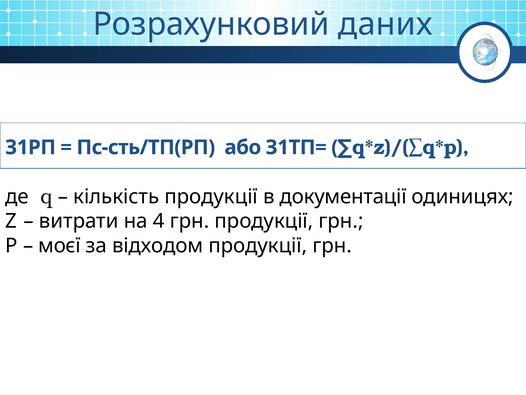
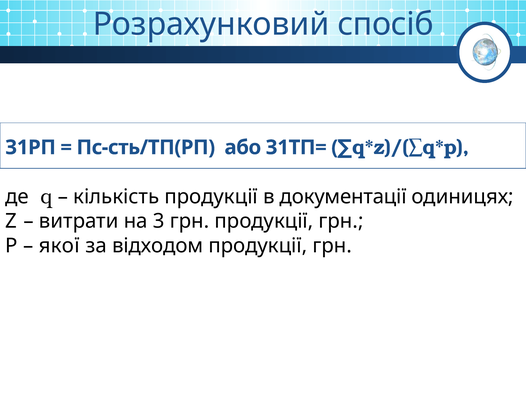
даних: даних -> спосіб
4: 4 -> 3
моєї: моєї -> якої
